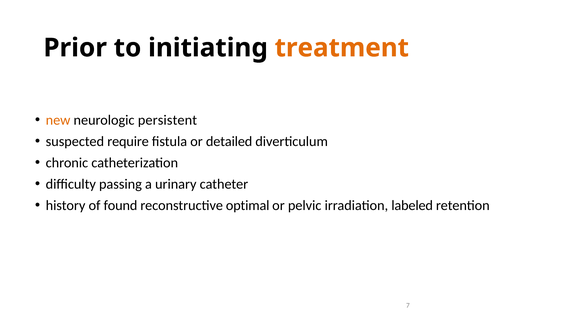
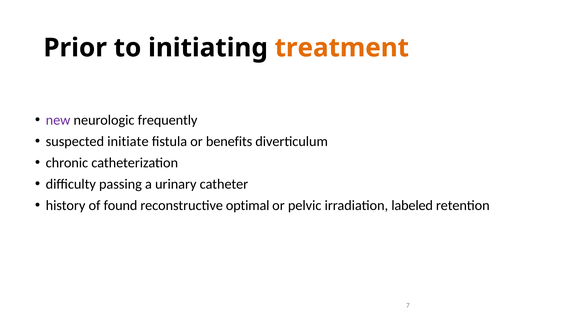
new colour: orange -> purple
persistent: persistent -> frequently
require: require -> initiate
detailed: detailed -> benefits
